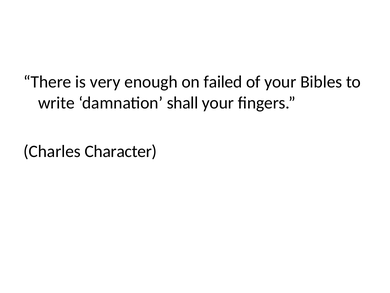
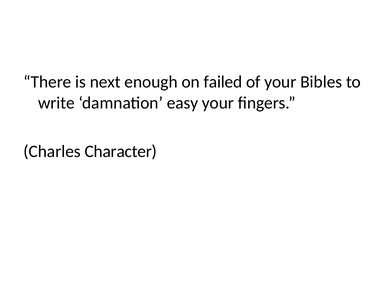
very: very -> next
shall: shall -> easy
